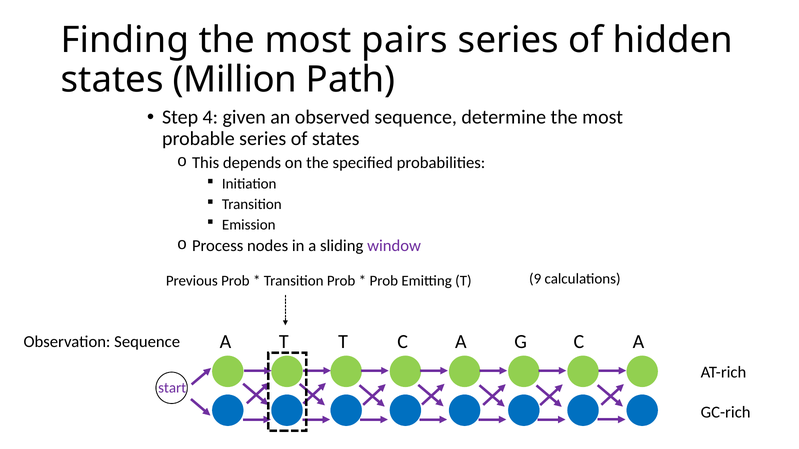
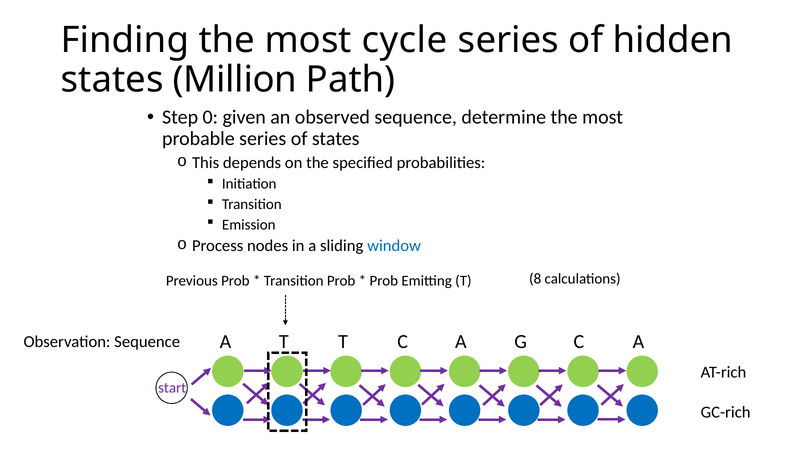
pairs: pairs -> cycle
4: 4 -> 0
window colour: purple -> blue
9: 9 -> 8
